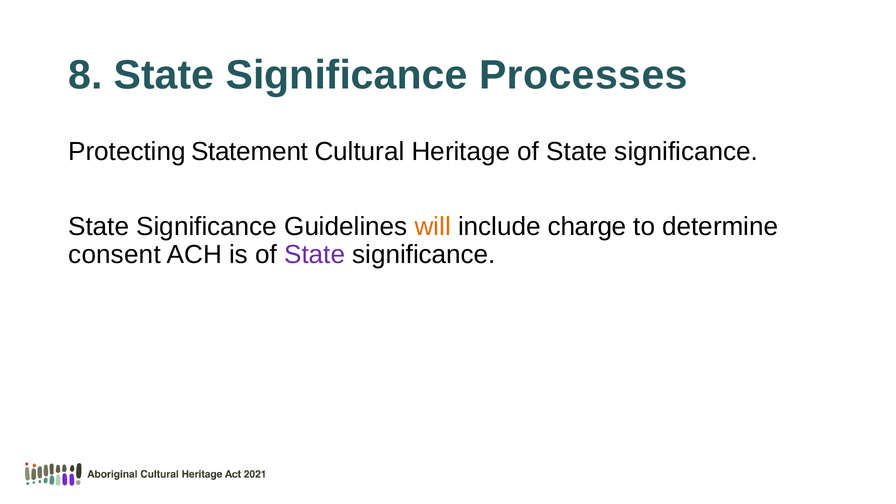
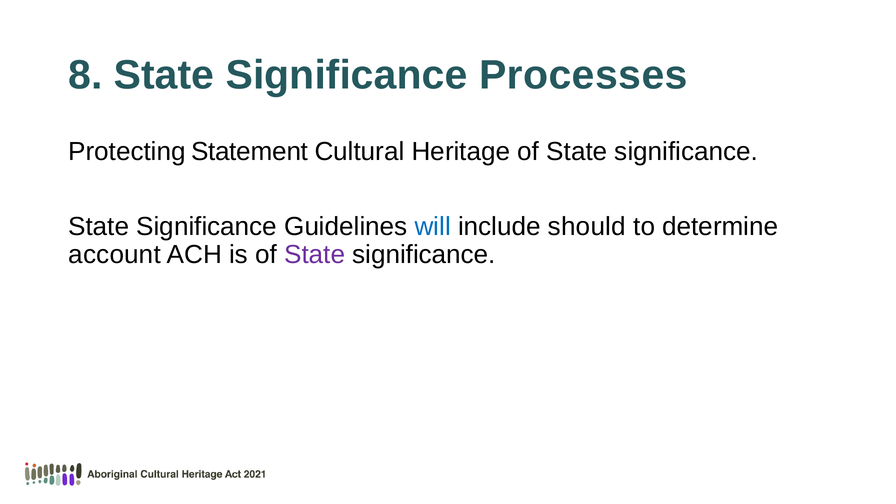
will colour: orange -> blue
charge: charge -> should
consent: consent -> account
